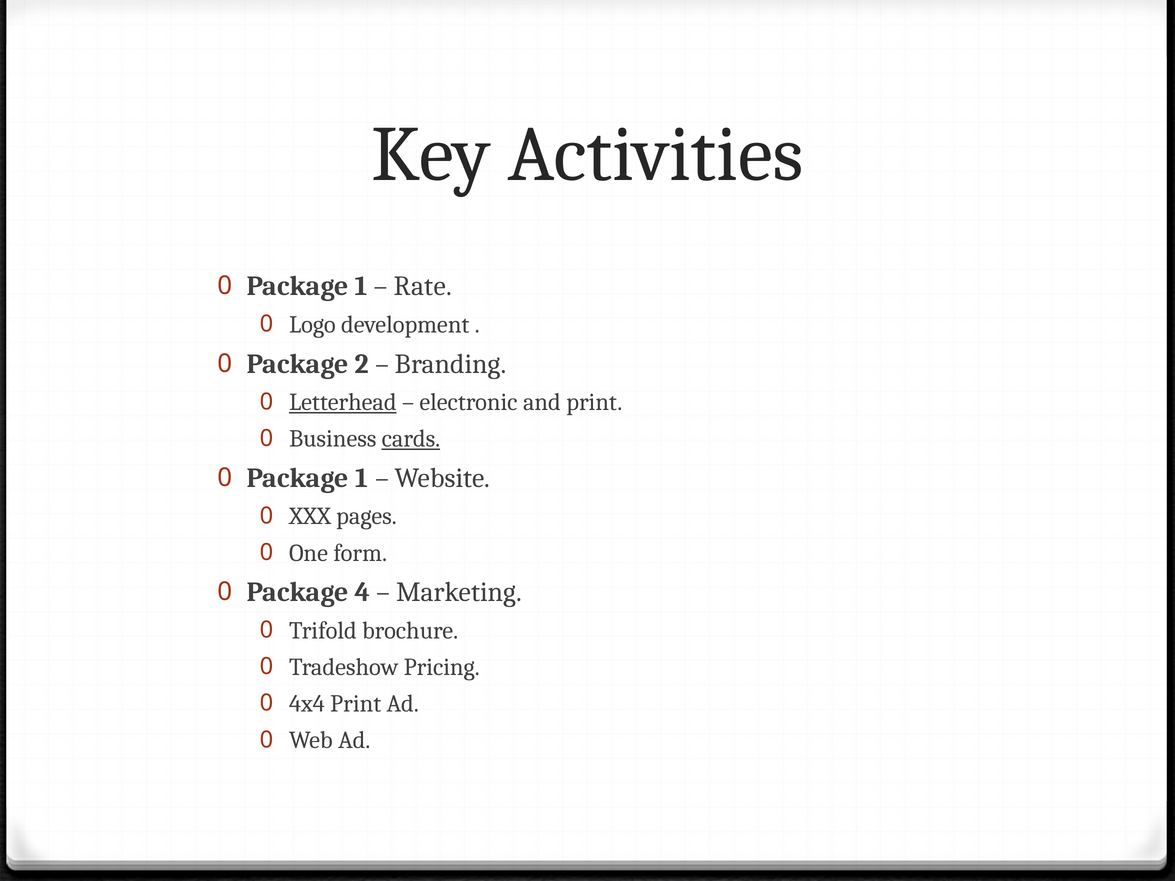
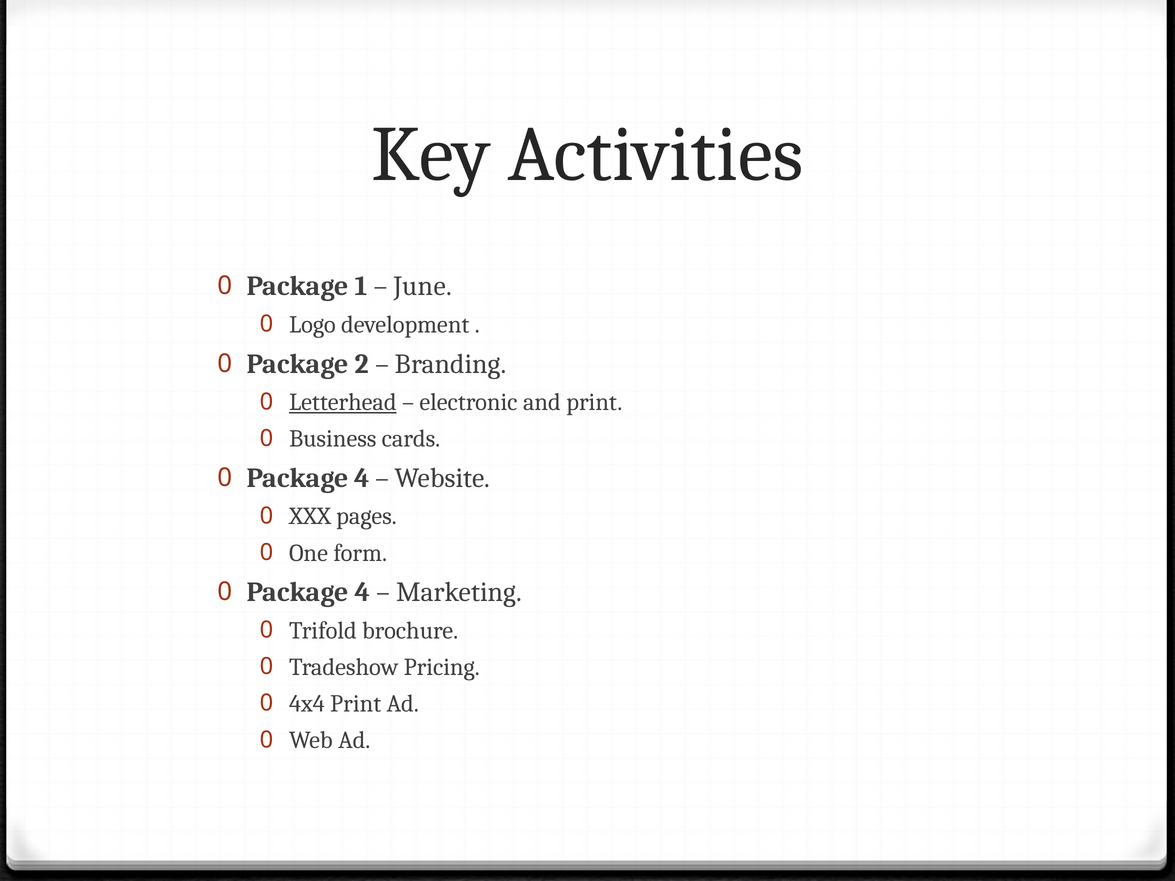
Rate: Rate -> June
cards underline: present -> none
1 at (362, 478): 1 -> 4
